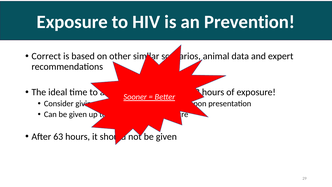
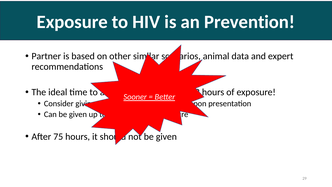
Correct: Correct -> Partner
63: 63 -> 75
